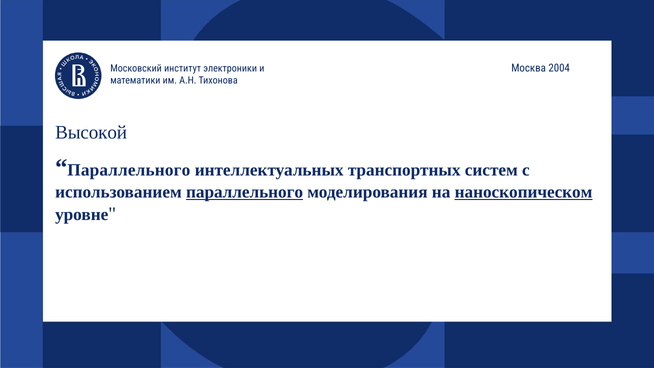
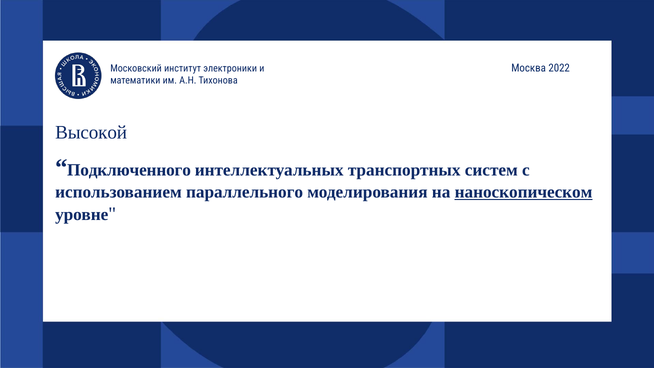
2004: 2004 -> 2022
Параллельного at (129, 170): Параллельного -> Подключенного
параллельного at (245, 192) underline: present -> none
